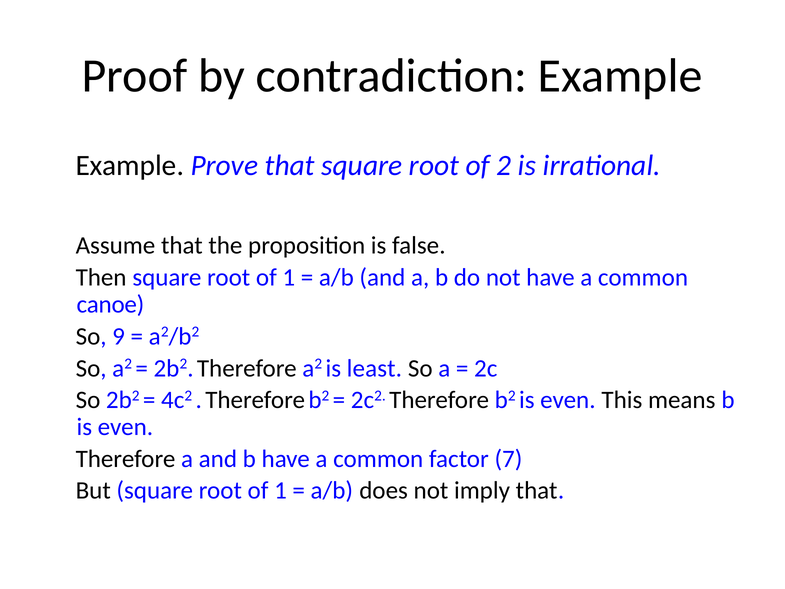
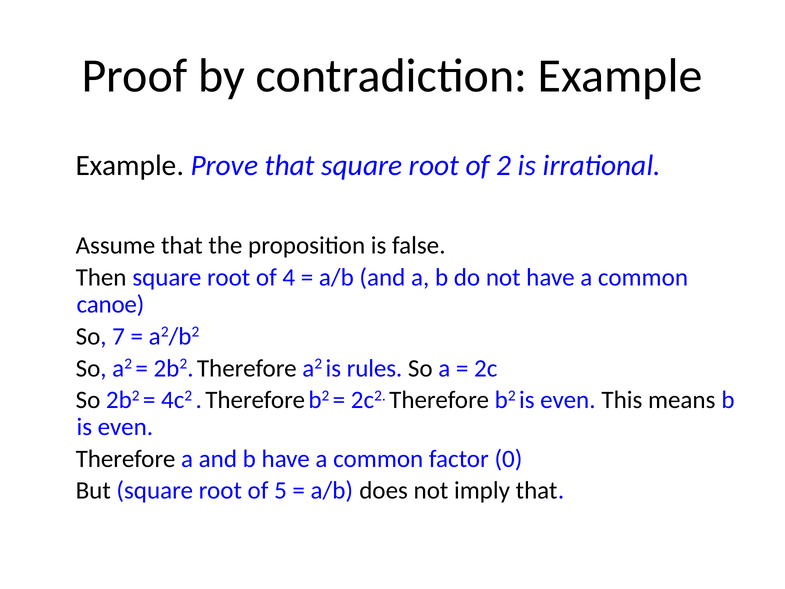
1 at (289, 278): 1 -> 4
9: 9 -> 7
least: least -> rules
7: 7 -> 0
1 at (281, 491): 1 -> 5
